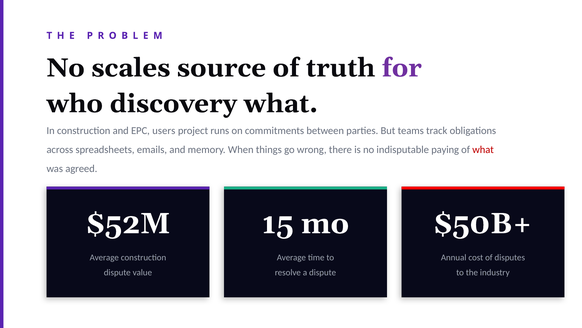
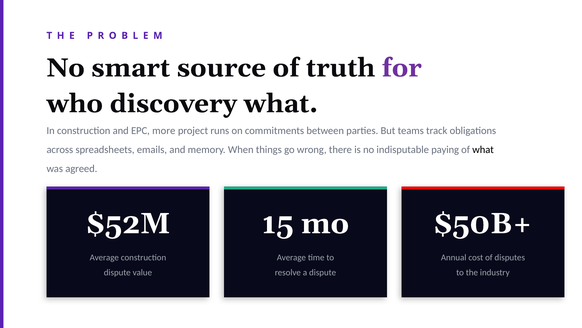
scales: scales -> smart
users: users -> more
what at (483, 149) colour: red -> black
